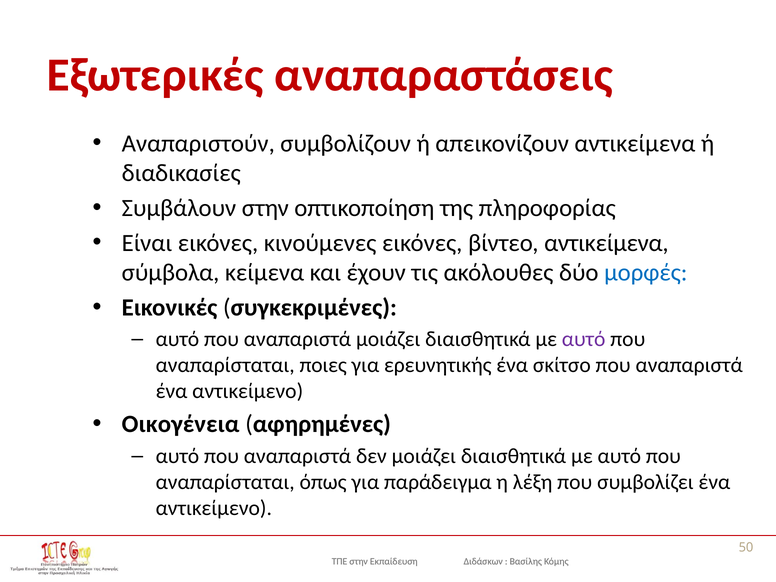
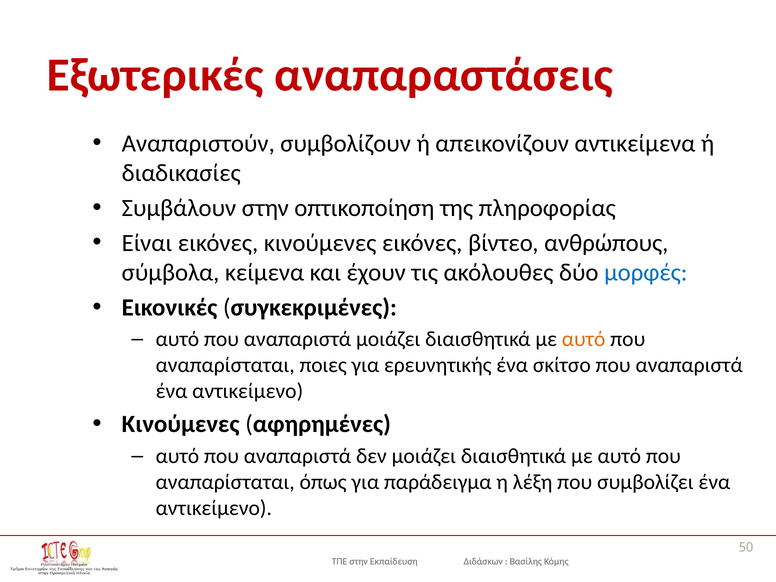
βίντεο αντικείμενα: αντικείμενα -> ανθρώπους
αυτό at (584, 339) colour: purple -> orange
Οικογένεια at (181, 424): Οικογένεια -> Κινούμενες
